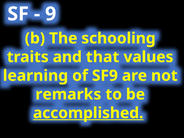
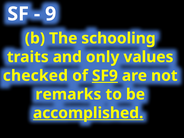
that: that -> only
learning: learning -> checked
SF9 underline: none -> present
